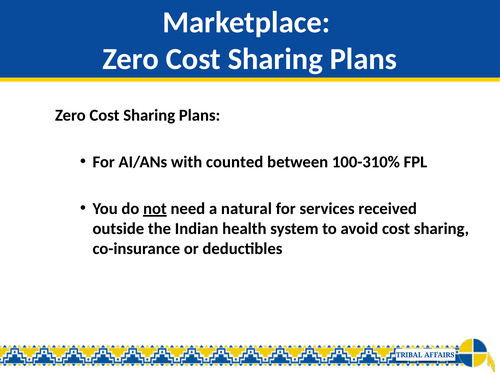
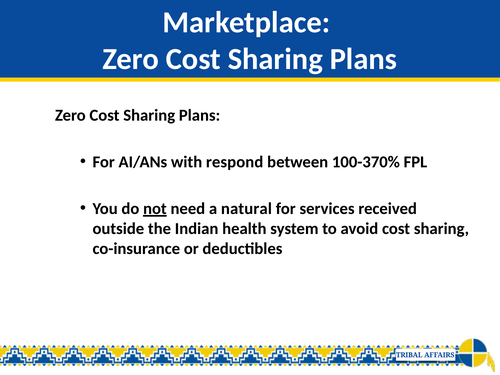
counted: counted -> respond
100-310%: 100-310% -> 100-370%
